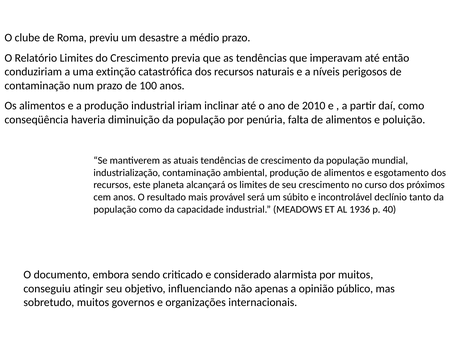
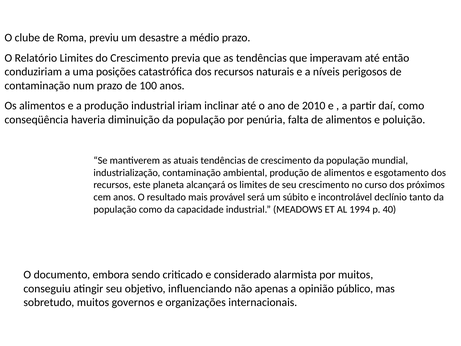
extinção: extinção -> posições
1936: 1936 -> 1994
